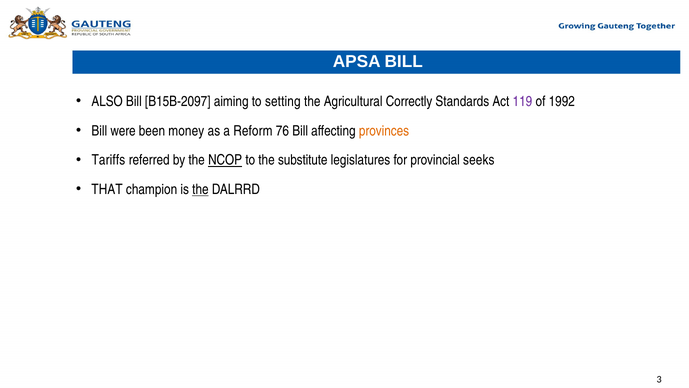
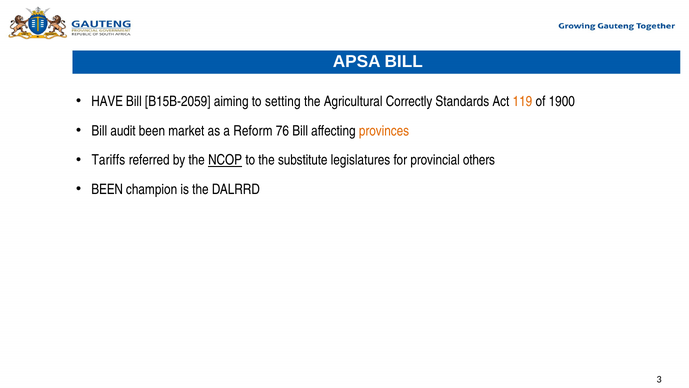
ALSO: ALSO -> HAVE
B15B-2097: B15B-2097 -> B15B-2059
119 colour: purple -> orange
1992: 1992 -> 1900
were: were -> audit
money: money -> market
seeks: seeks -> others
THAT at (107, 189): THAT -> BEEN
the at (200, 189) underline: present -> none
